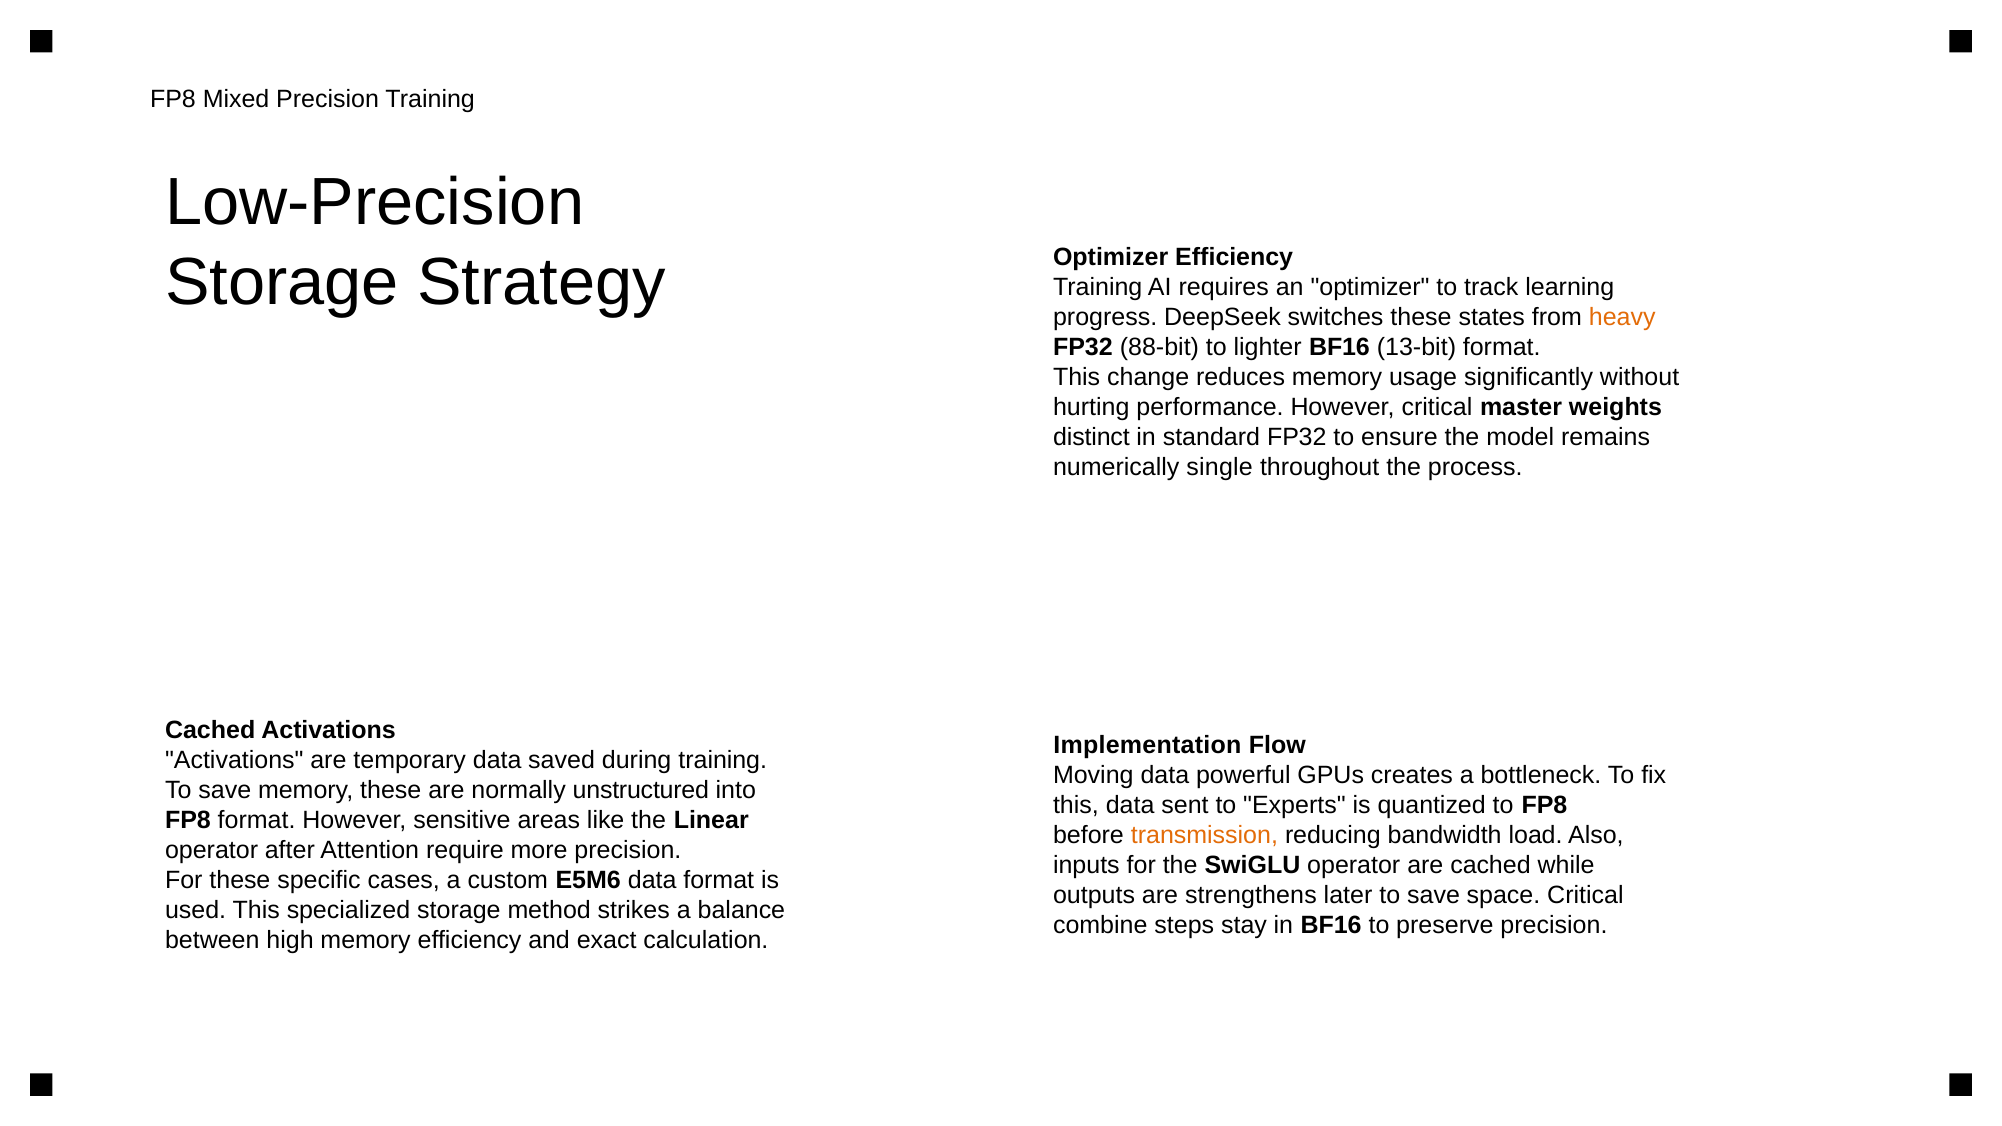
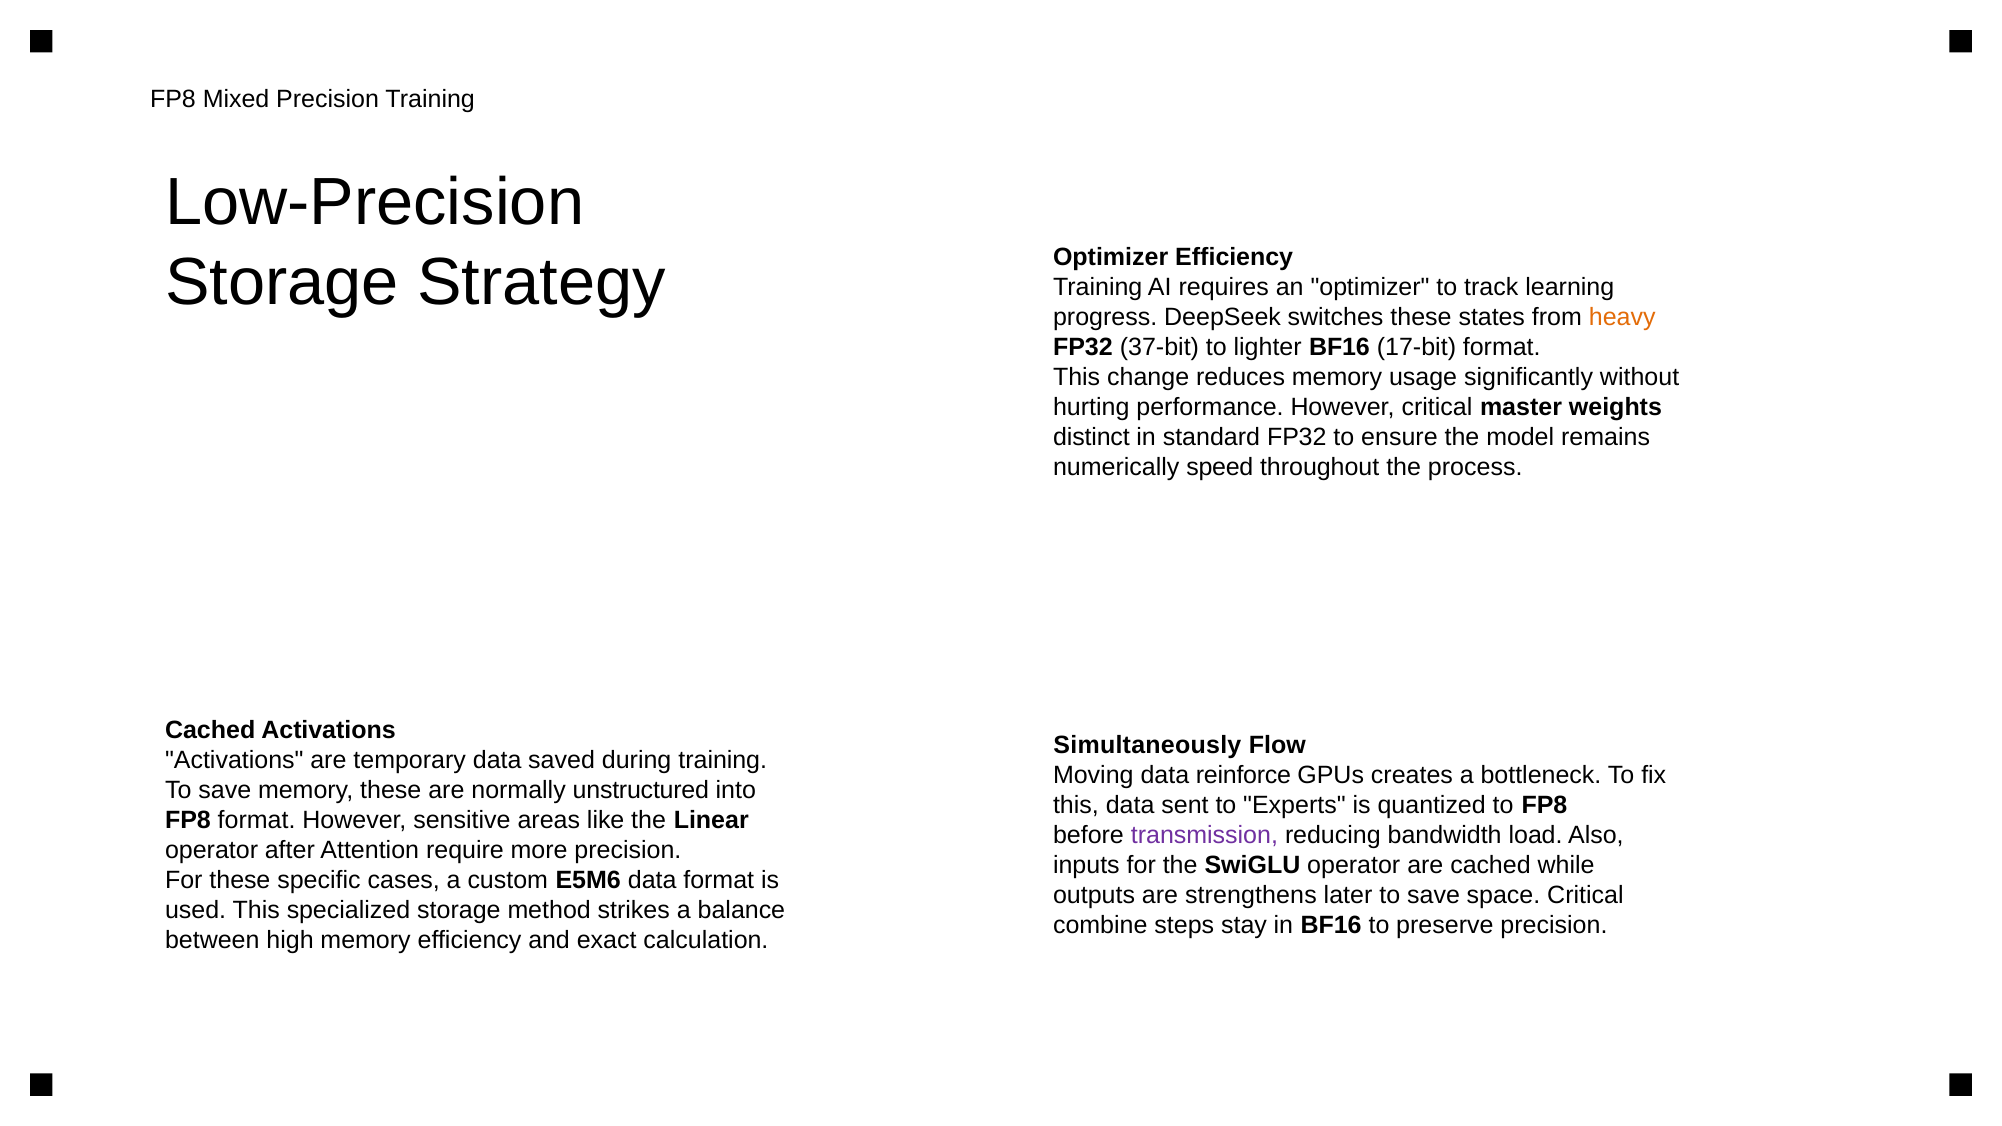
88-bit: 88-bit -> 37-bit
13-bit: 13-bit -> 17-bit
single: single -> speed
Implementation: Implementation -> Simultaneously
powerful: powerful -> reinforce
transmission colour: orange -> purple
